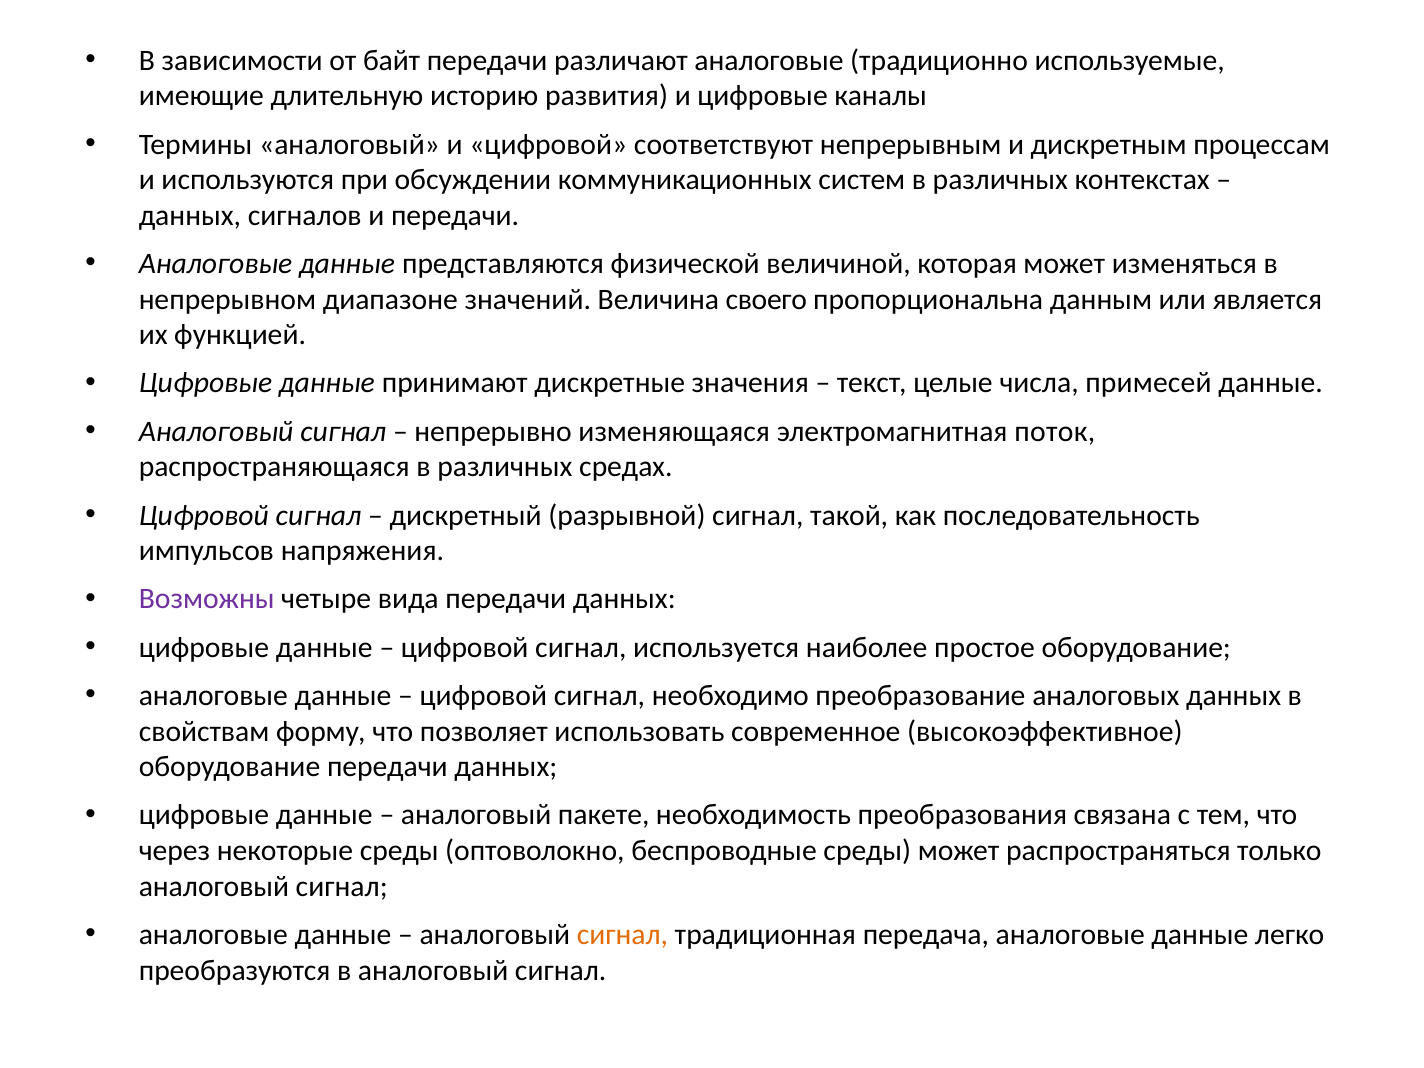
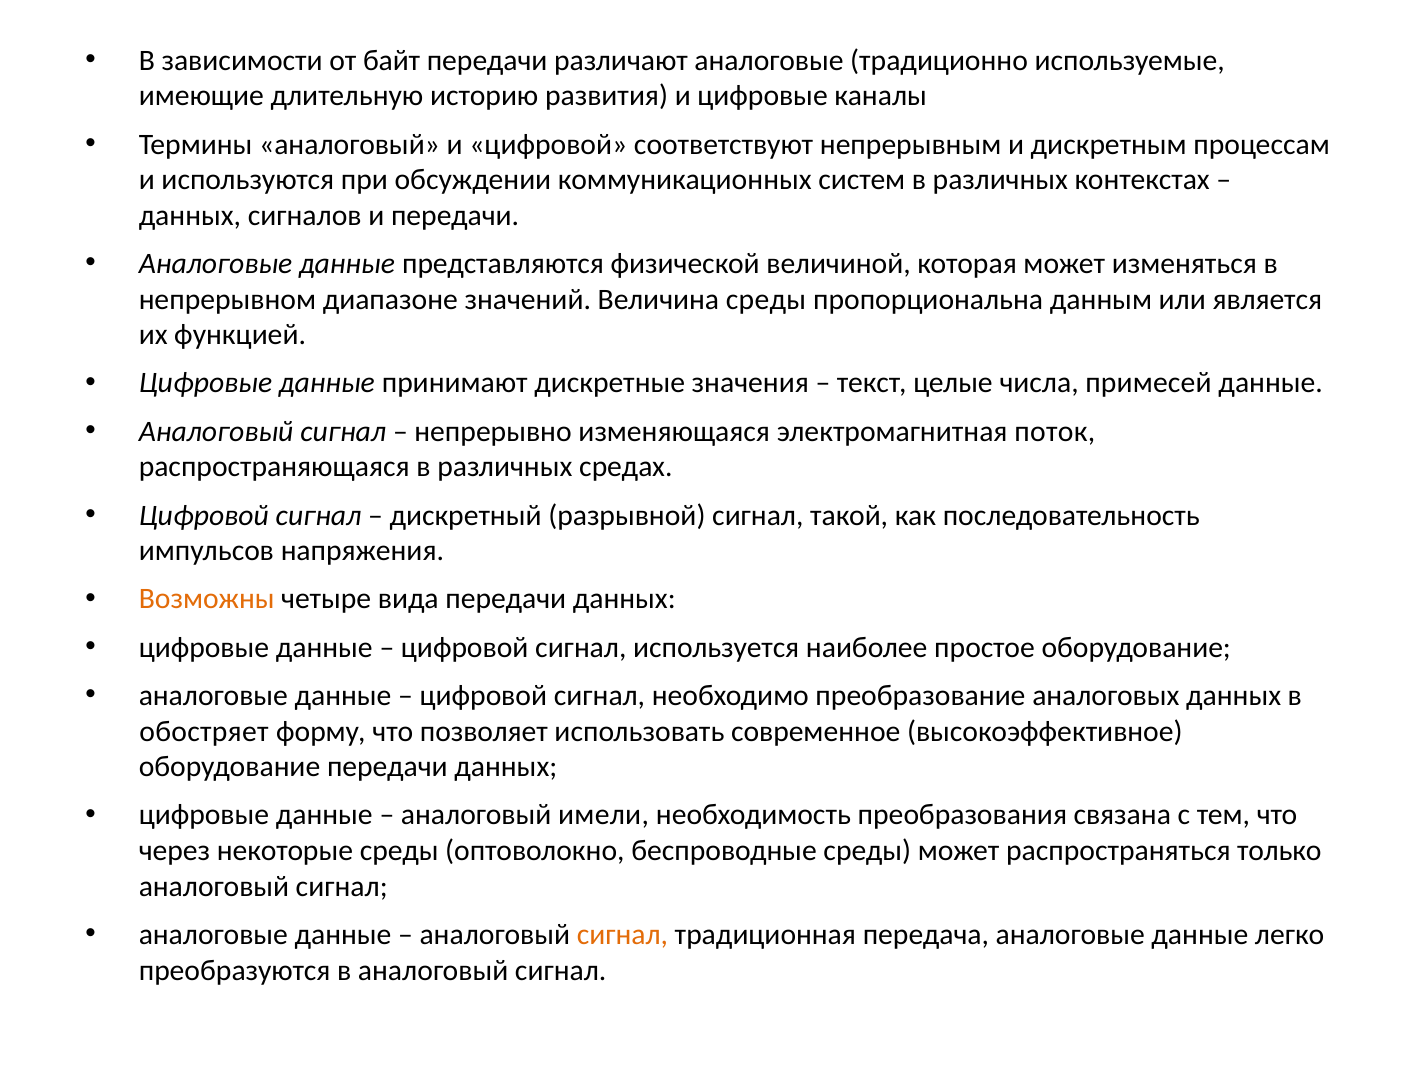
Величина своего: своего -> среды
Возможны colour: purple -> orange
свойствам: свойствам -> обостряет
пакете: пакете -> имели
